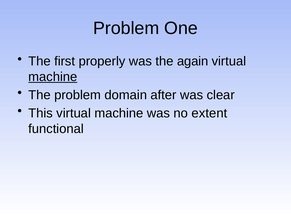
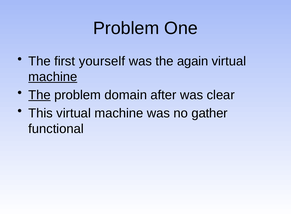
properly: properly -> yourself
The at (40, 95) underline: none -> present
extent: extent -> gather
